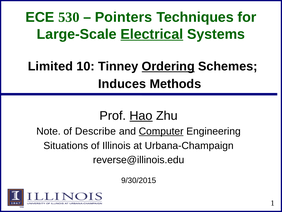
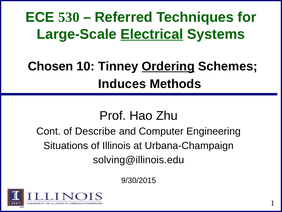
Pointers: Pointers -> Referred
Limited: Limited -> Chosen
Hao underline: present -> none
Note: Note -> Cont
Computer underline: present -> none
reverse@illinois.edu: reverse@illinois.edu -> solving@illinois.edu
